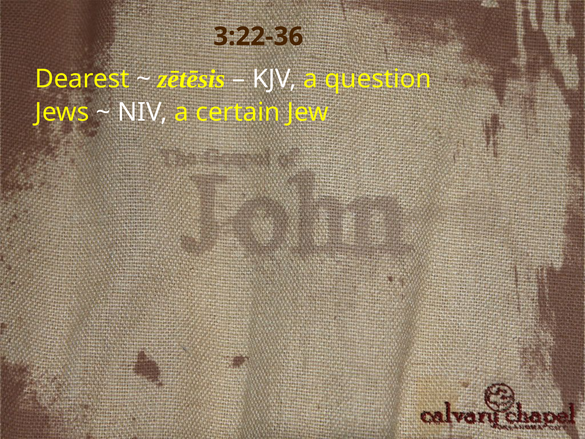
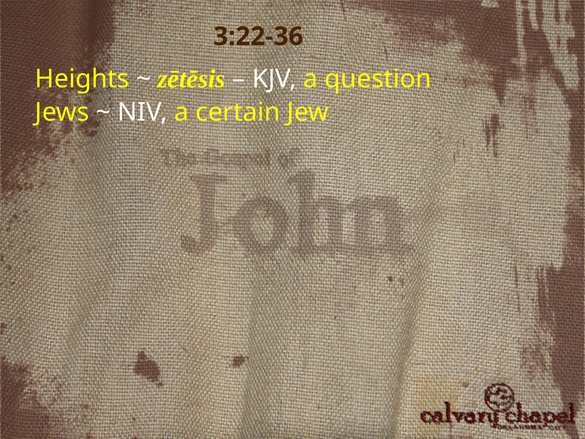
Dearest: Dearest -> Heights
